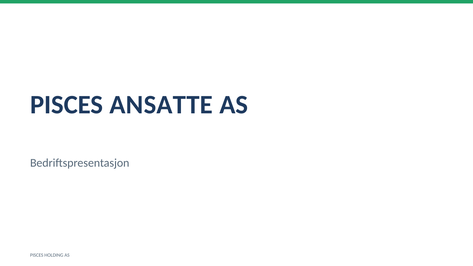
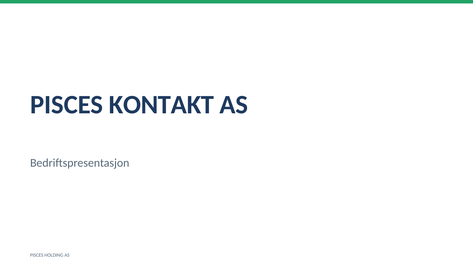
ANSATTE: ANSATTE -> KONTAKT
